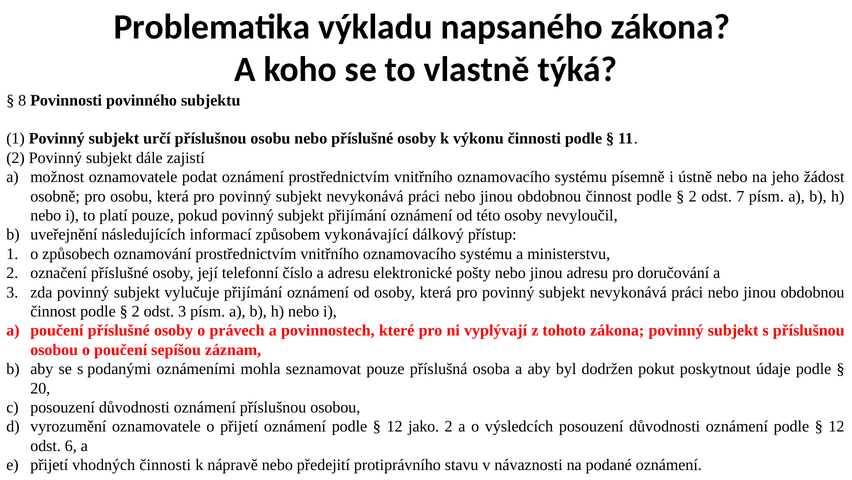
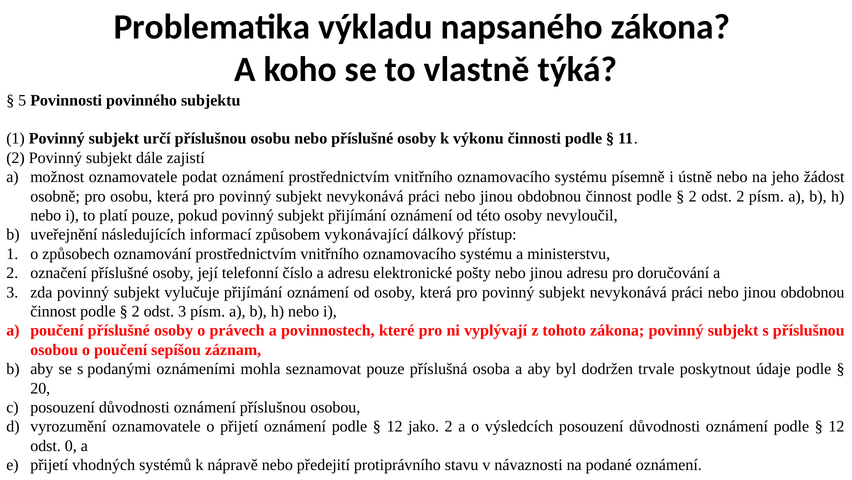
8: 8 -> 5
odst 7: 7 -> 2
pokut: pokut -> trvale
6: 6 -> 0
vhodných činnosti: činnosti -> systémů
